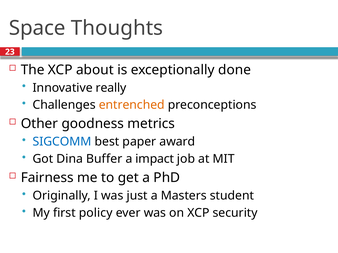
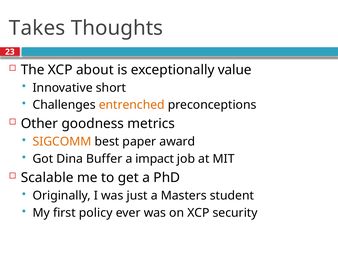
Space: Space -> Takes
done: done -> value
really: really -> short
SIGCOMM colour: blue -> orange
Fairness: Fairness -> Scalable
